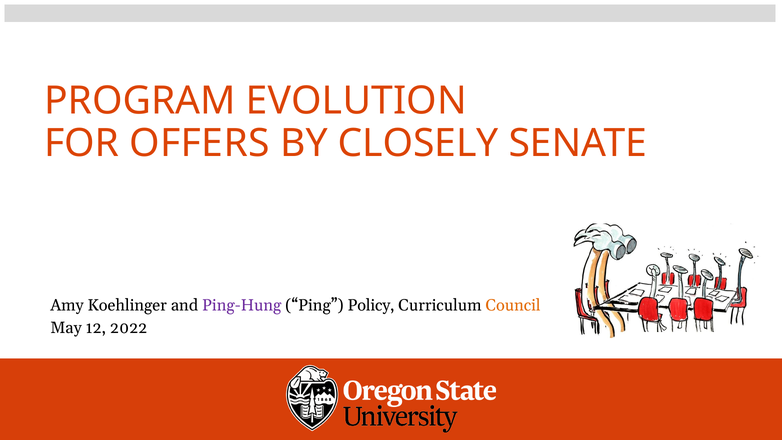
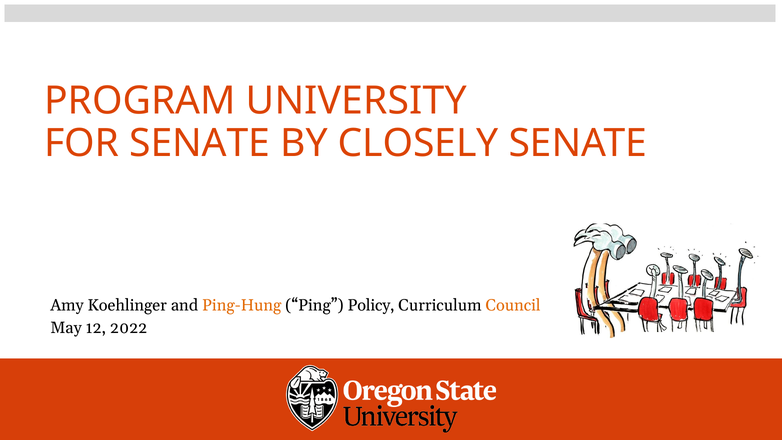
EVOLUTION: EVOLUTION -> UNIVERSITY
FOR OFFERS: OFFERS -> SENATE
Ping-Hung colour: purple -> orange
